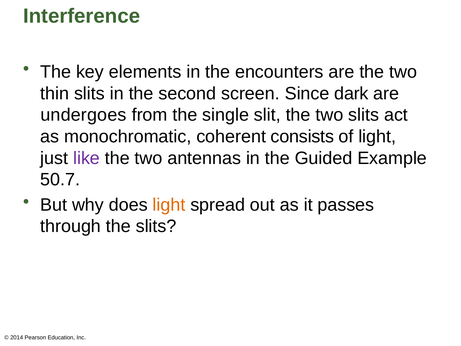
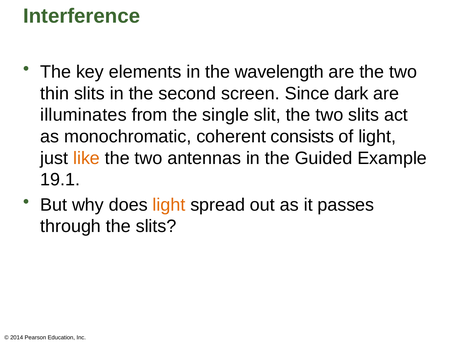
encounters: encounters -> wavelength
undergoes: undergoes -> illuminates
like colour: purple -> orange
50.7: 50.7 -> 19.1
